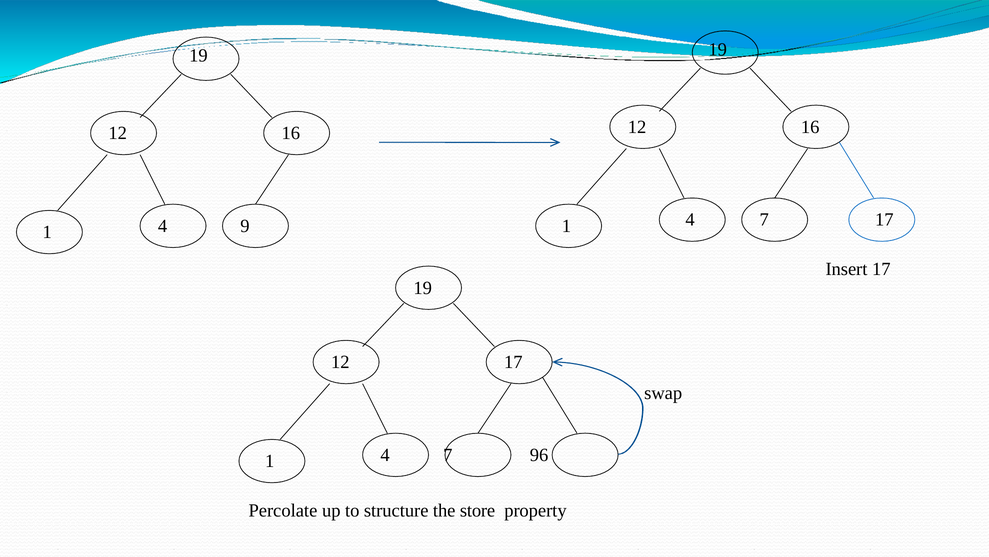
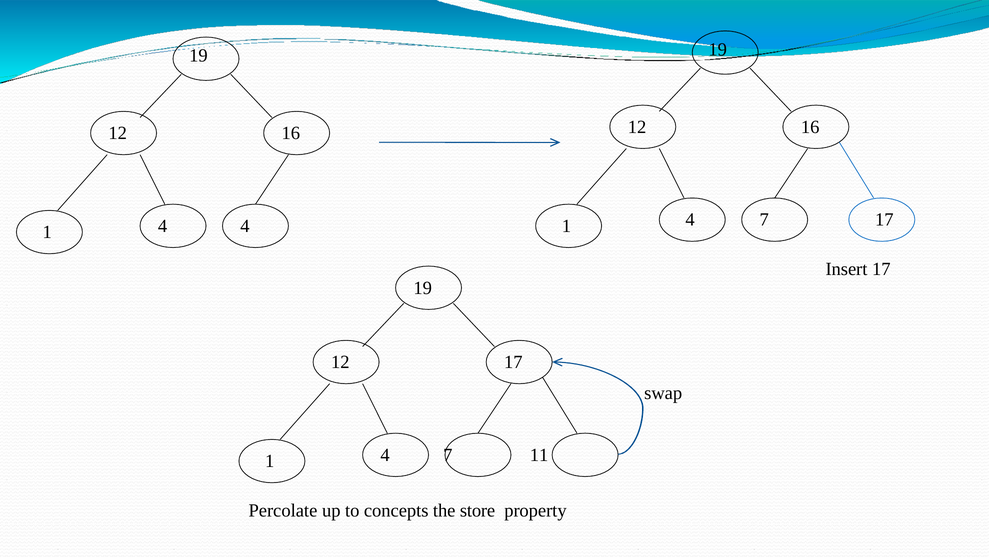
9 at (245, 226): 9 -> 4
96: 96 -> 11
structure: structure -> concepts
